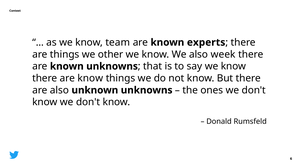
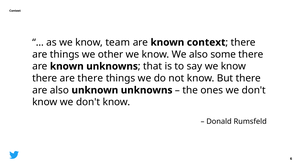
known experts: experts -> context
week: week -> some
are know: know -> there
